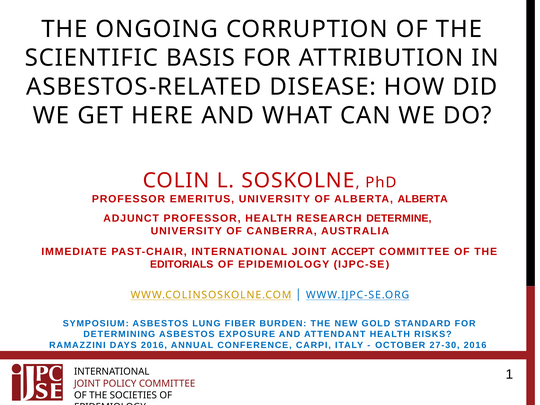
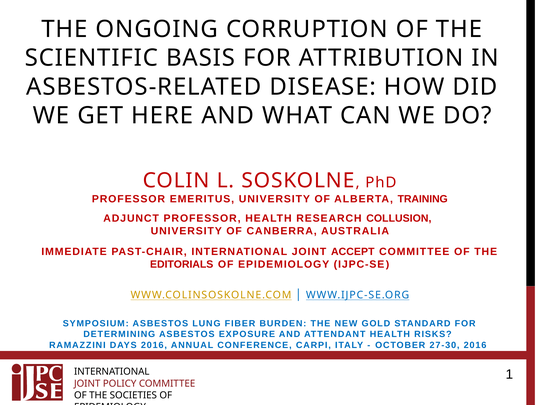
ALBERTA ALBERTA: ALBERTA -> TRAINING
DETERMINE: DETERMINE -> COLLUSION
